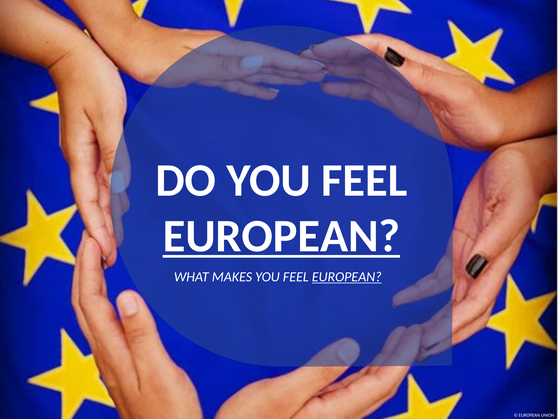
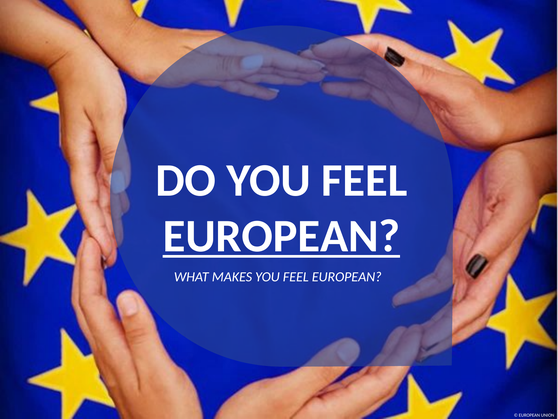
EUROPEAN at (347, 277) underline: present -> none
